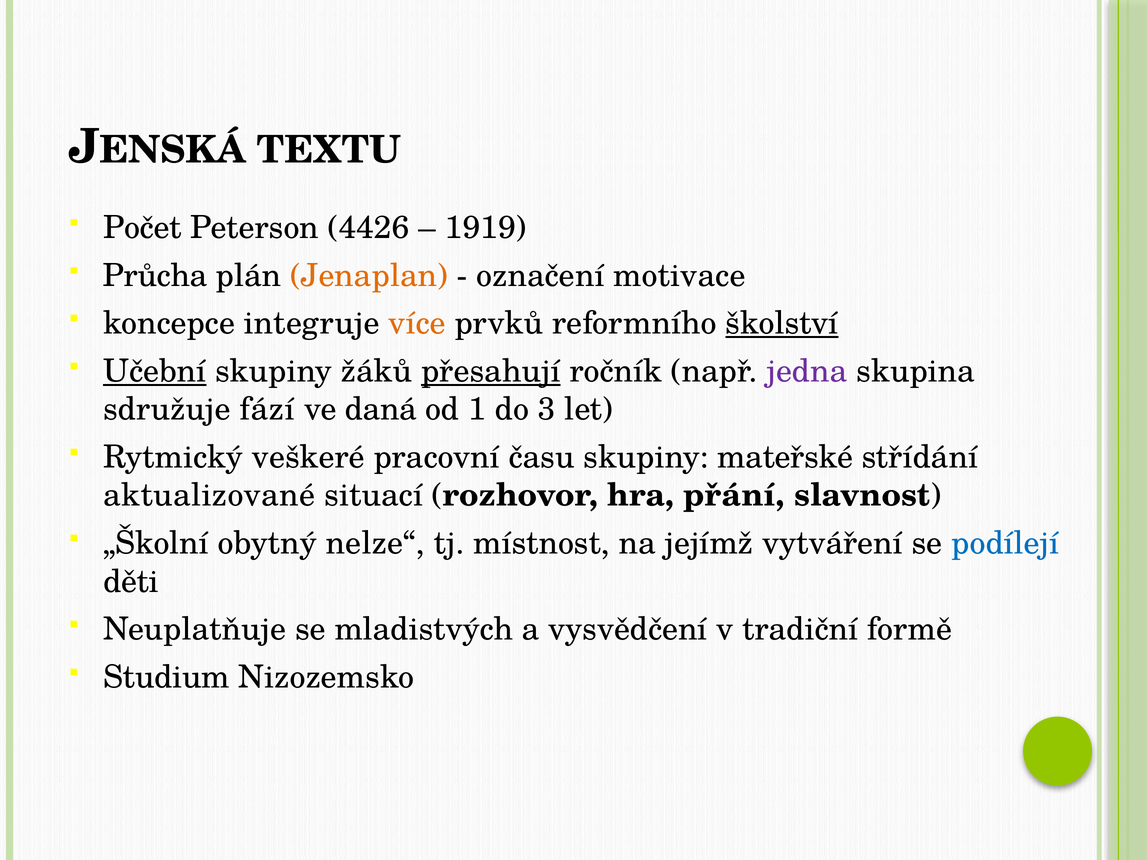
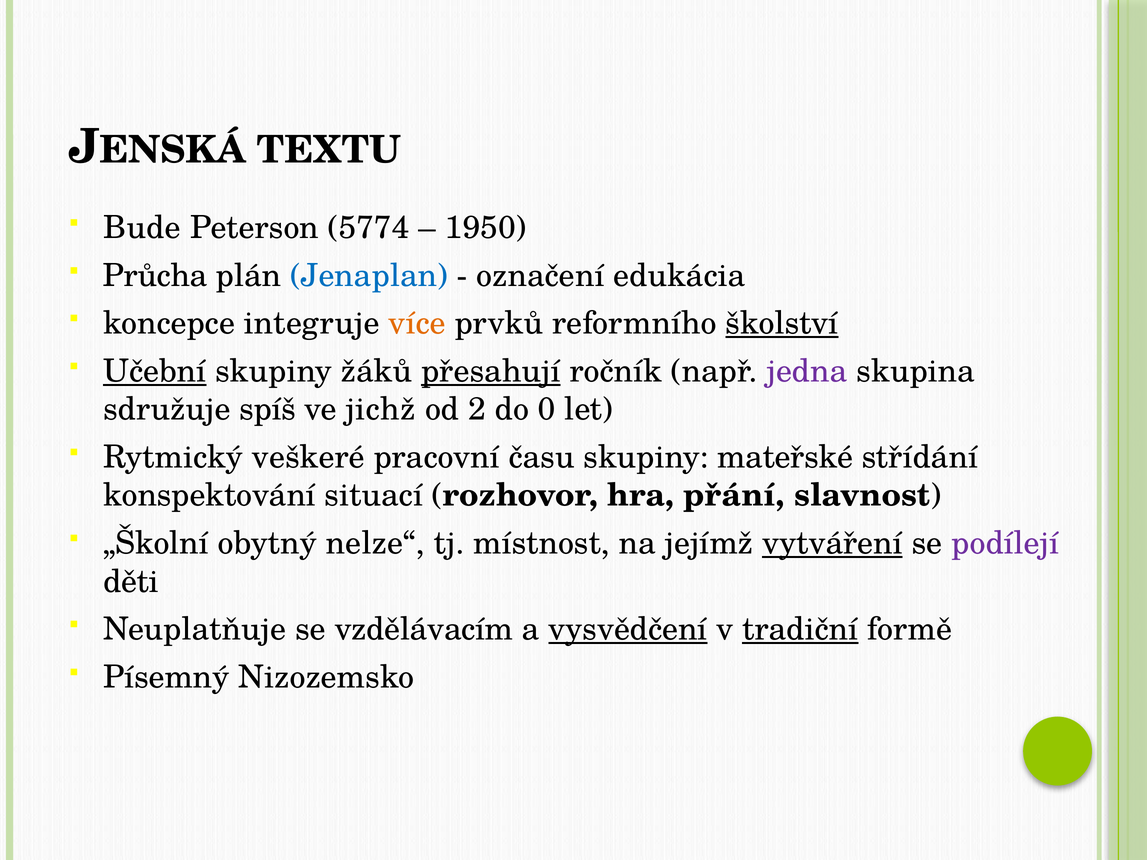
Počet: Počet -> Bude
4426: 4426 -> 5774
1919: 1919 -> 1950
Jenaplan colour: orange -> blue
motivace: motivace -> edukácia
fází: fází -> spíš
daná: daná -> jichž
1: 1 -> 2
3: 3 -> 0
aktualizované: aktualizované -> konspektování
vytváření underline: none -> present
podílejí colour: blue -> purple
mladistvých: mladistvých -> vzdělávacím
vysvědčení underline: none -> present
tradiční underline: none -> present
Studium: Studium -> Písemný
